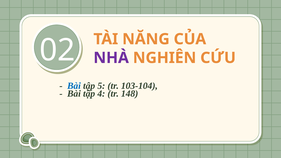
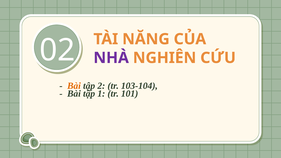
Bài at (74, 86) colour: blue -> orange
5: 5 -> 2
4: 4 -> 1
148: 148 -> 101
